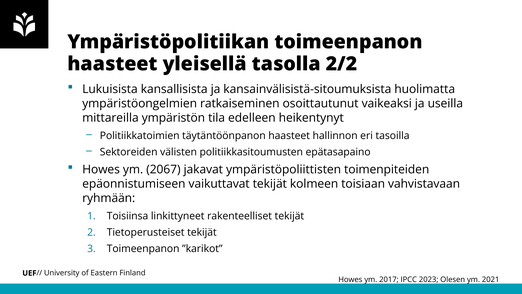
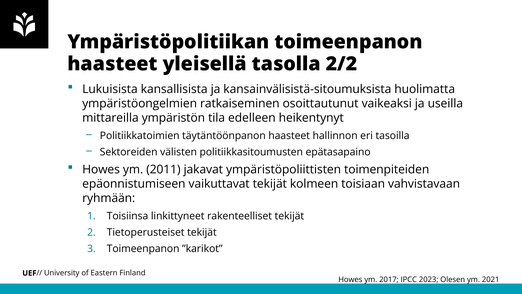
2067: 2067 -> 2011
